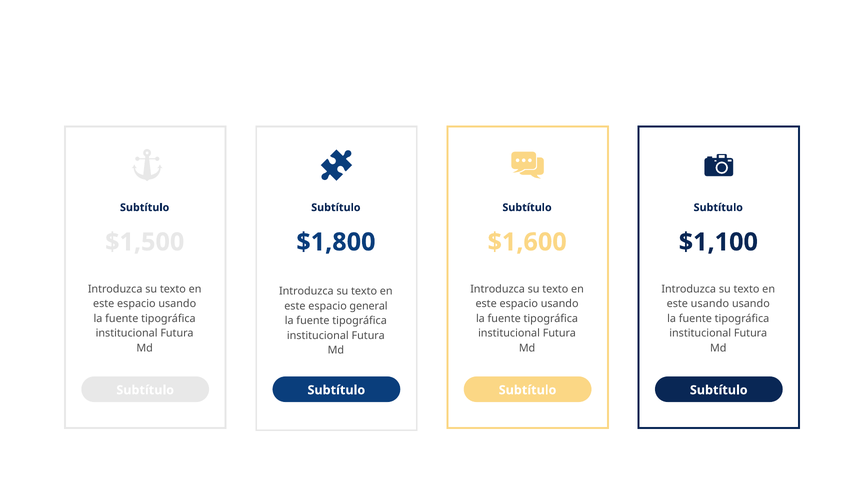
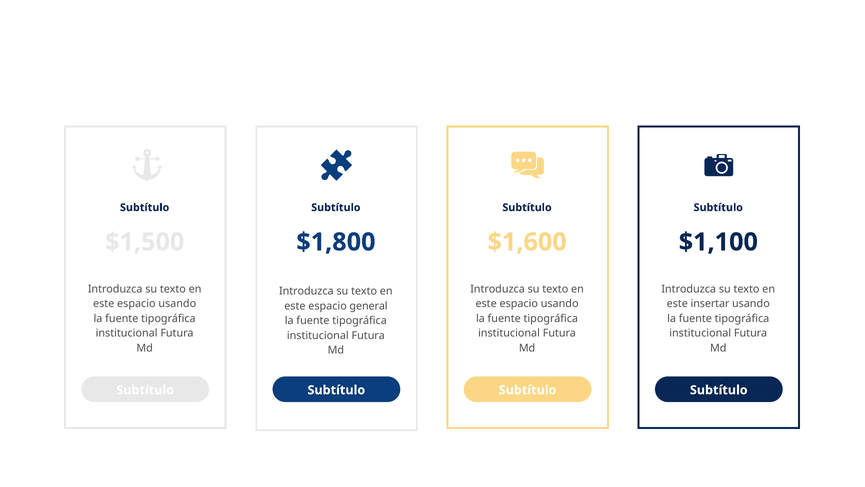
este usando: usando -> insertar
